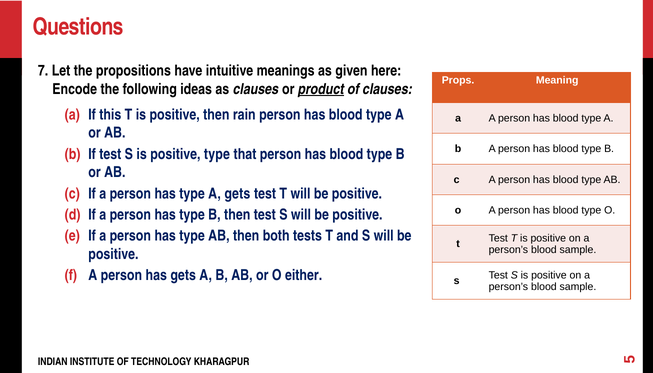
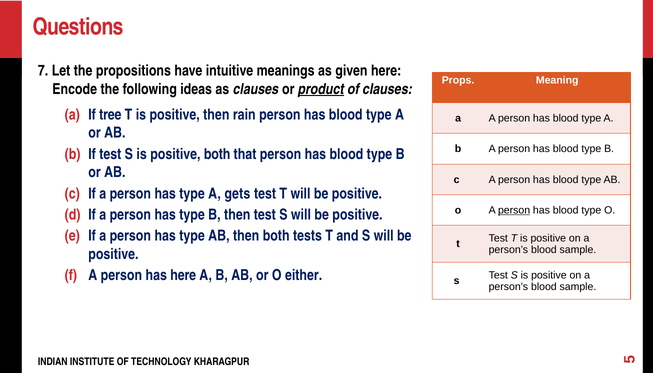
this: this -> tree
positive type: type -> both
person at (514, 210) underline: none -> present
has gets: gets -> here
